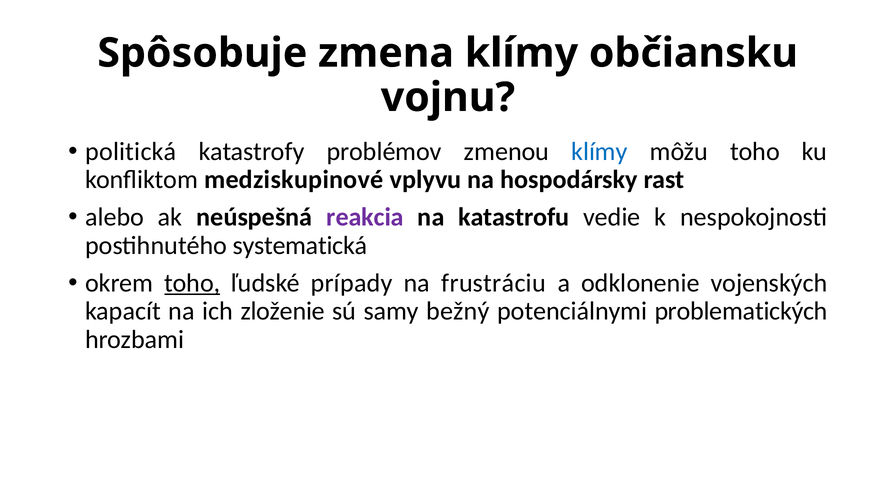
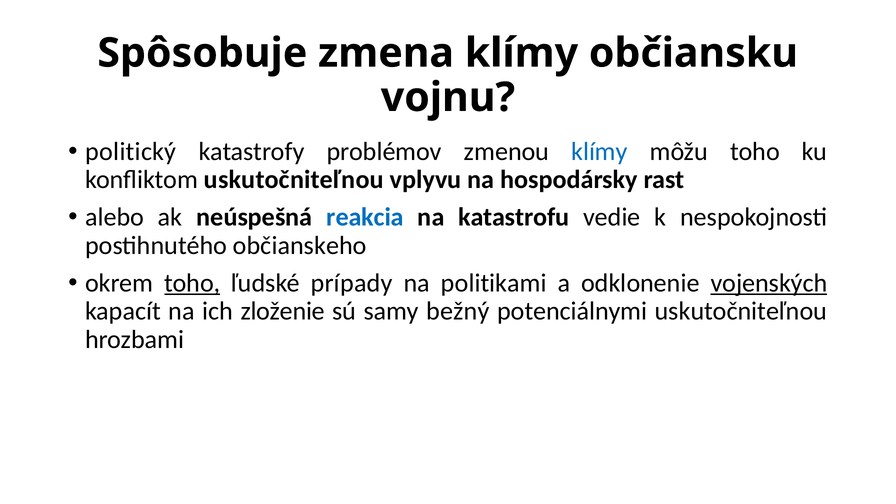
politická: politická -> politický
konfliktom medziskupinové: medziskupinové -> uskutočniteľnou
reakcia colour: purple -> blue
systematická: systematická -> občianskeho
frustráciu: frustráciu -> politikami
vojenských underline: none -> present
potenciálnymi problematických: problematických -> uskutočniteľnou
